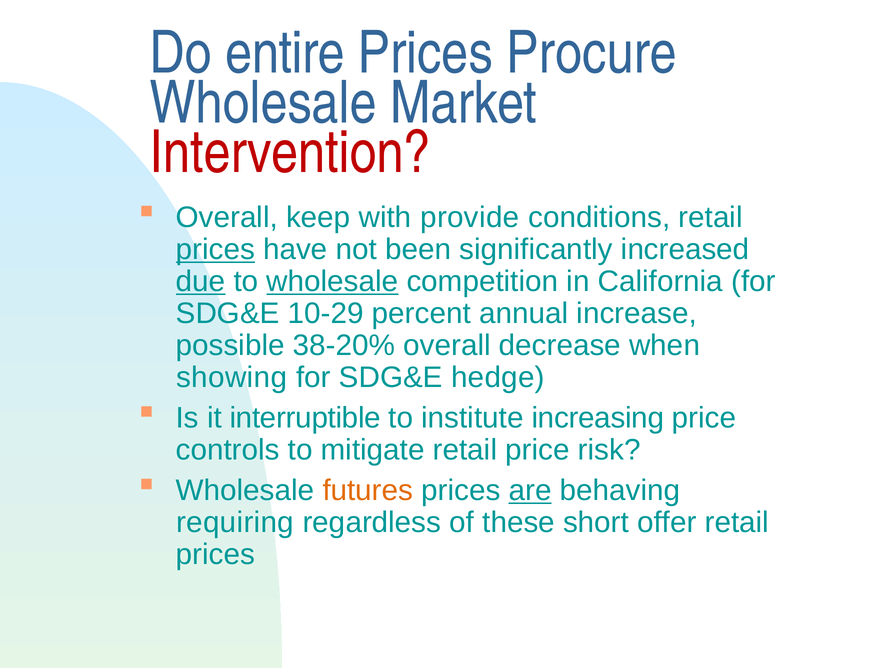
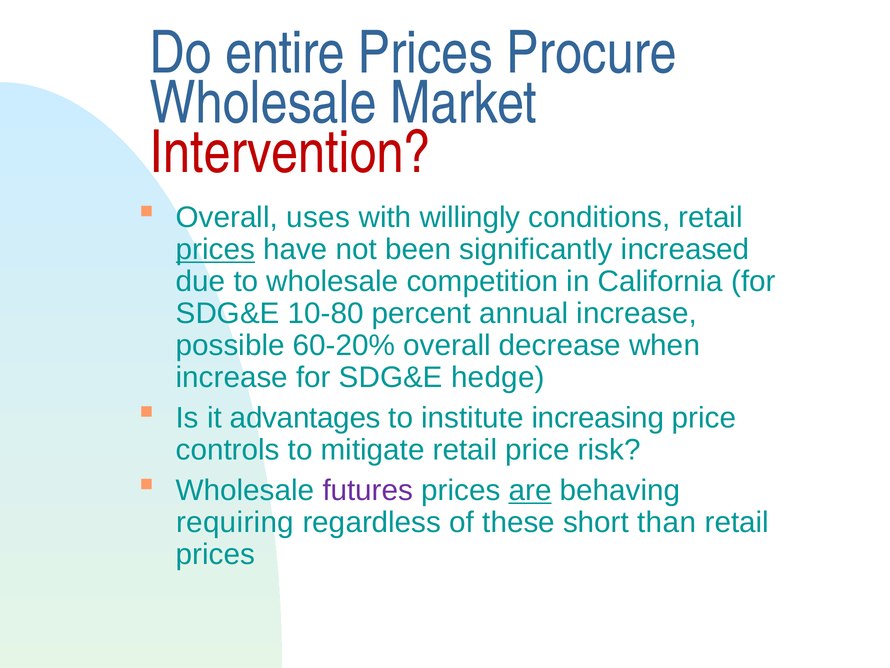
keep: keep -> uses
provide: provide -> willingly
due underline: present -> none
wholesale at (332, 281) underline: present -> none
10-29: 10-29 -> 10-80
38-20%: 38-20% -> 60-20%
showing at (232, 377): showing -> increase
interruptible: interruptible -> advantages
futures colour: orange -> purple
offer: offer -> than
